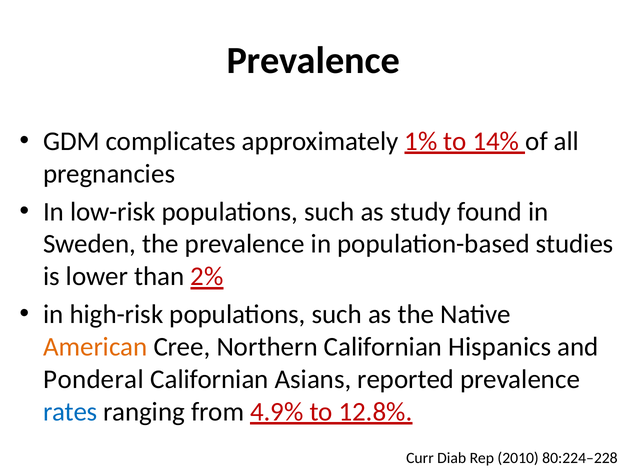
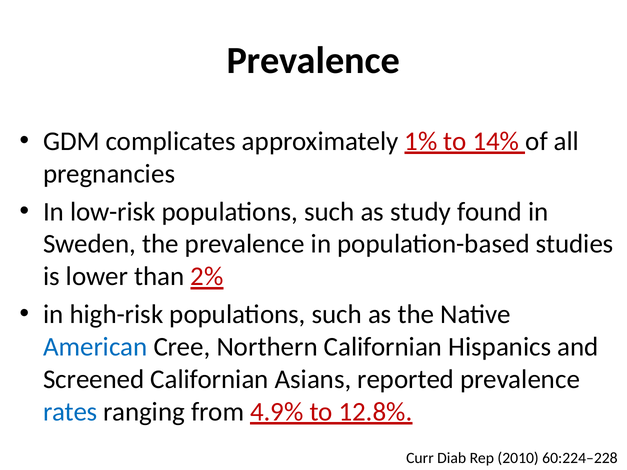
American colour: orange -> blue
Ponderal: Ponderal -> Screened
80:224–228: 80:224–228 -> 60:224–228
